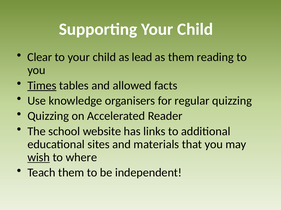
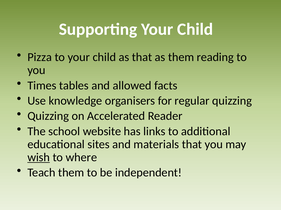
Clear: Clear -> Pizza
as lead: lead -> that
Times underline: present -> none
